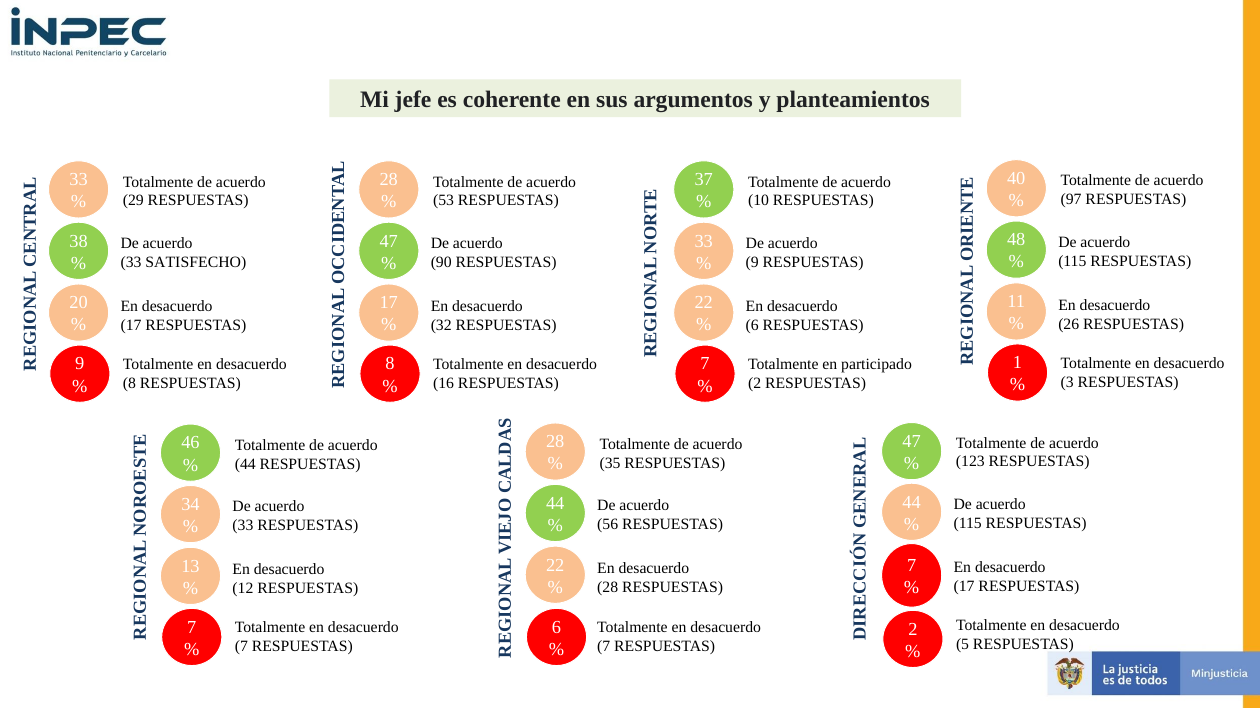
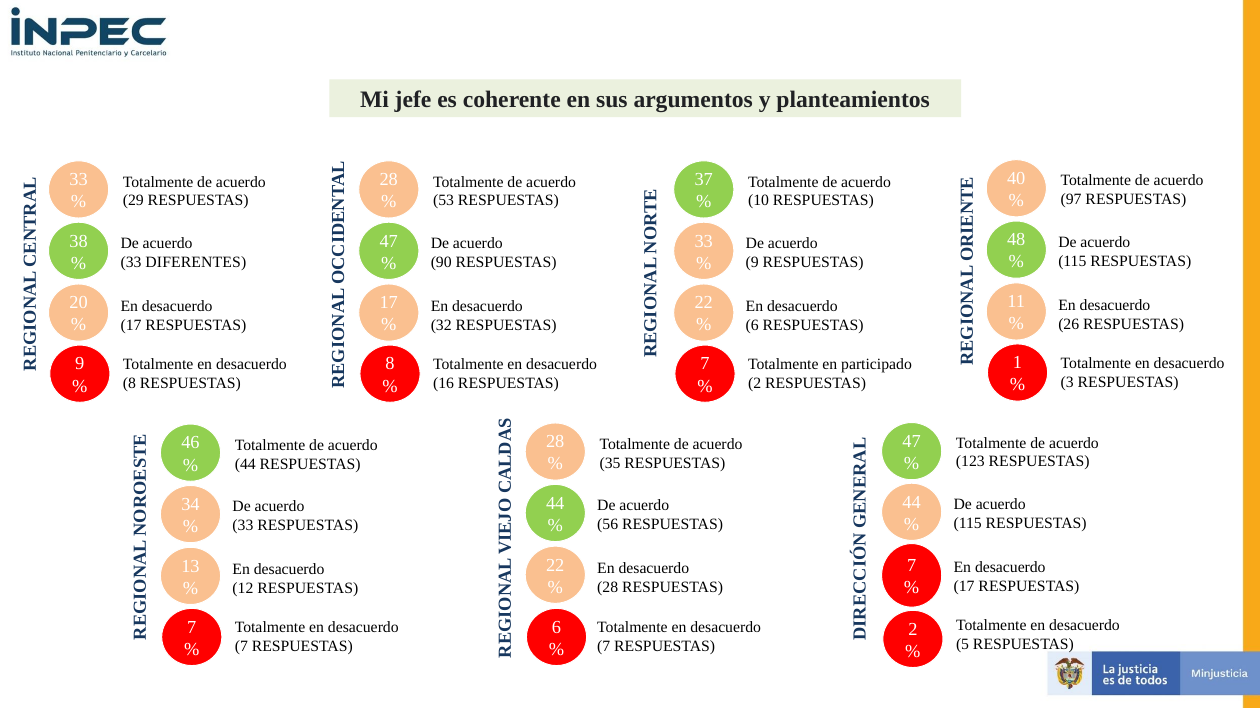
SATISFECHO: SATISFECHO -> DIFERENTES
